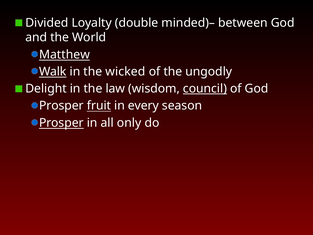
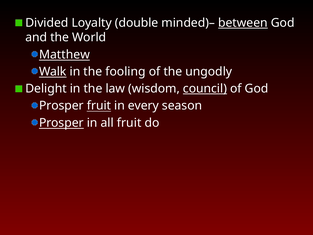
between underline: none -> present
wicked: wicked -> fooling
all only: only -> fruit
